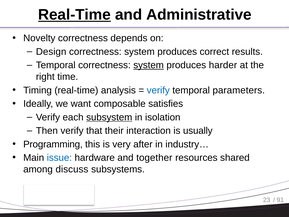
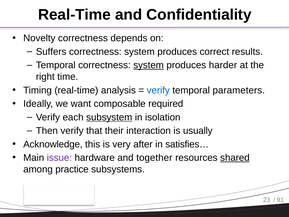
Real-Time at (74, 15) underline: present -> none
Administrative: Administrative -> Confidentiality
Design: Design -> Suffers
satisfies: satisfies -> required
Programming: Programming -> Acknowledge
industry…: industry… -> satisfies…
issue colour: blue -> purple
shared underline: none -> present
discuss: discuss -> practice
